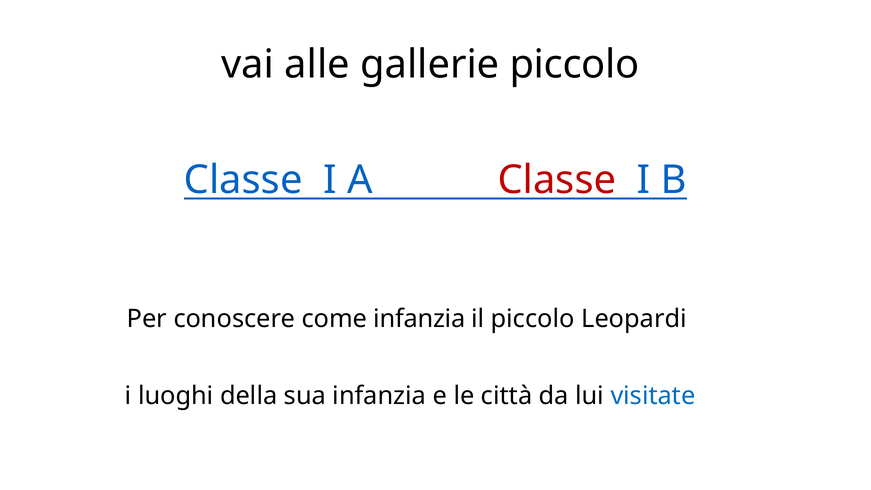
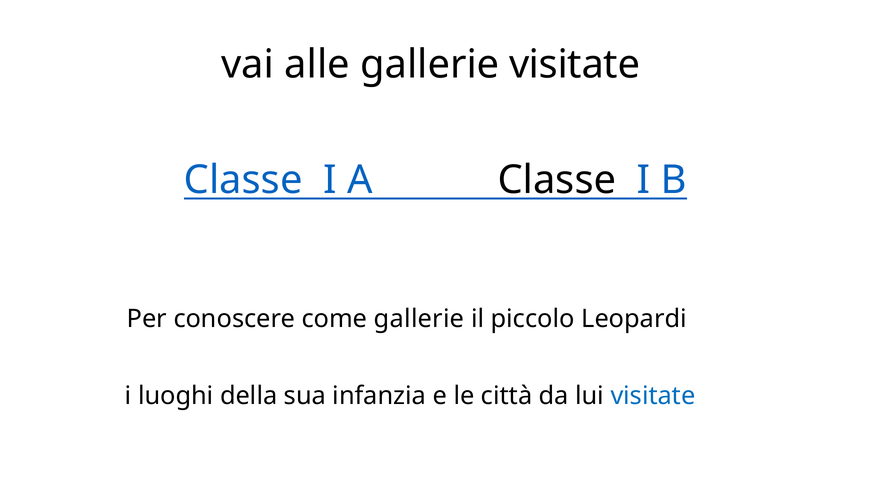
gallerie piccolo: piccolo -> visitate
Classe at (557, 180) colour: red -> black
come infanzia: infanzia -> gallerie
